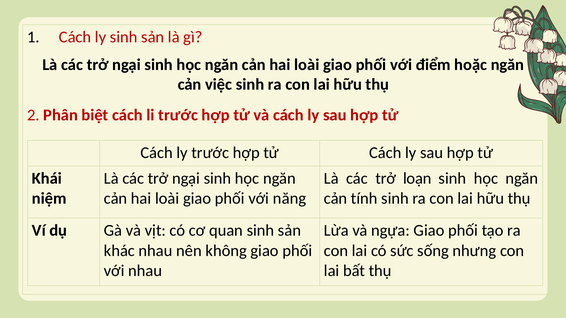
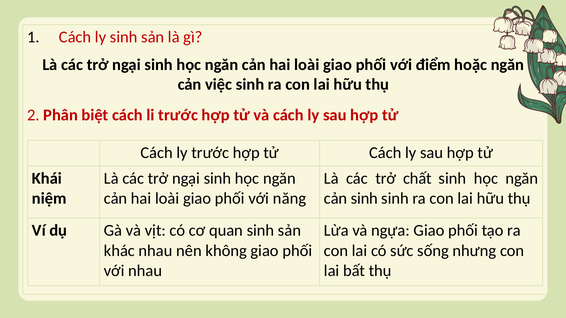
loạn: loạn -> chất
cản tính: tính -> sinh
